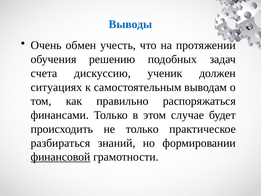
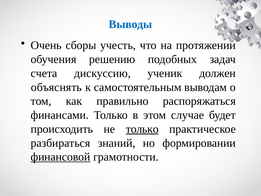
обмен: обмен -> сборы
ситуациях: ситуациях -> объяснять
только at (142, 129) underline: none -> present
